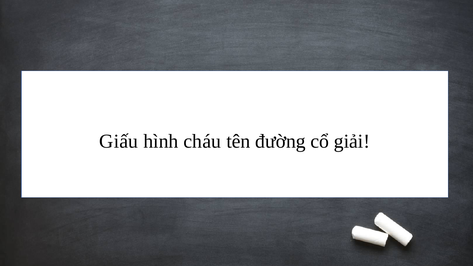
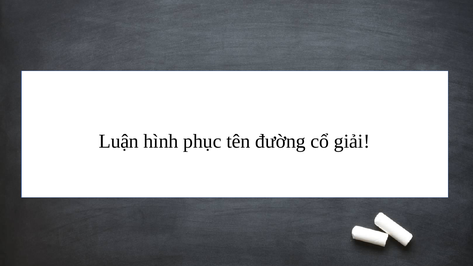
Giấu: Giấu -> Luận
cháu: cháu -> phục
